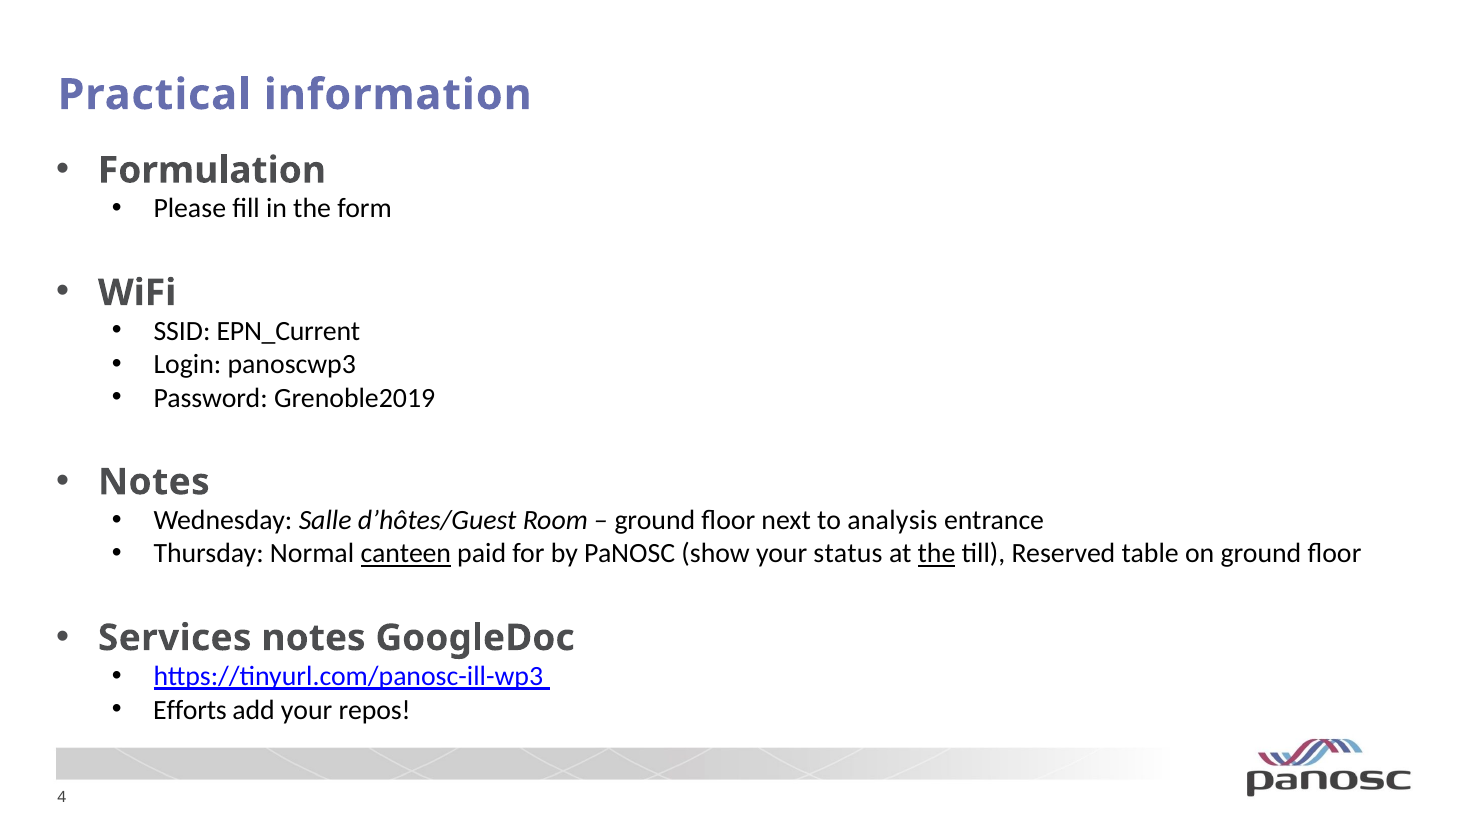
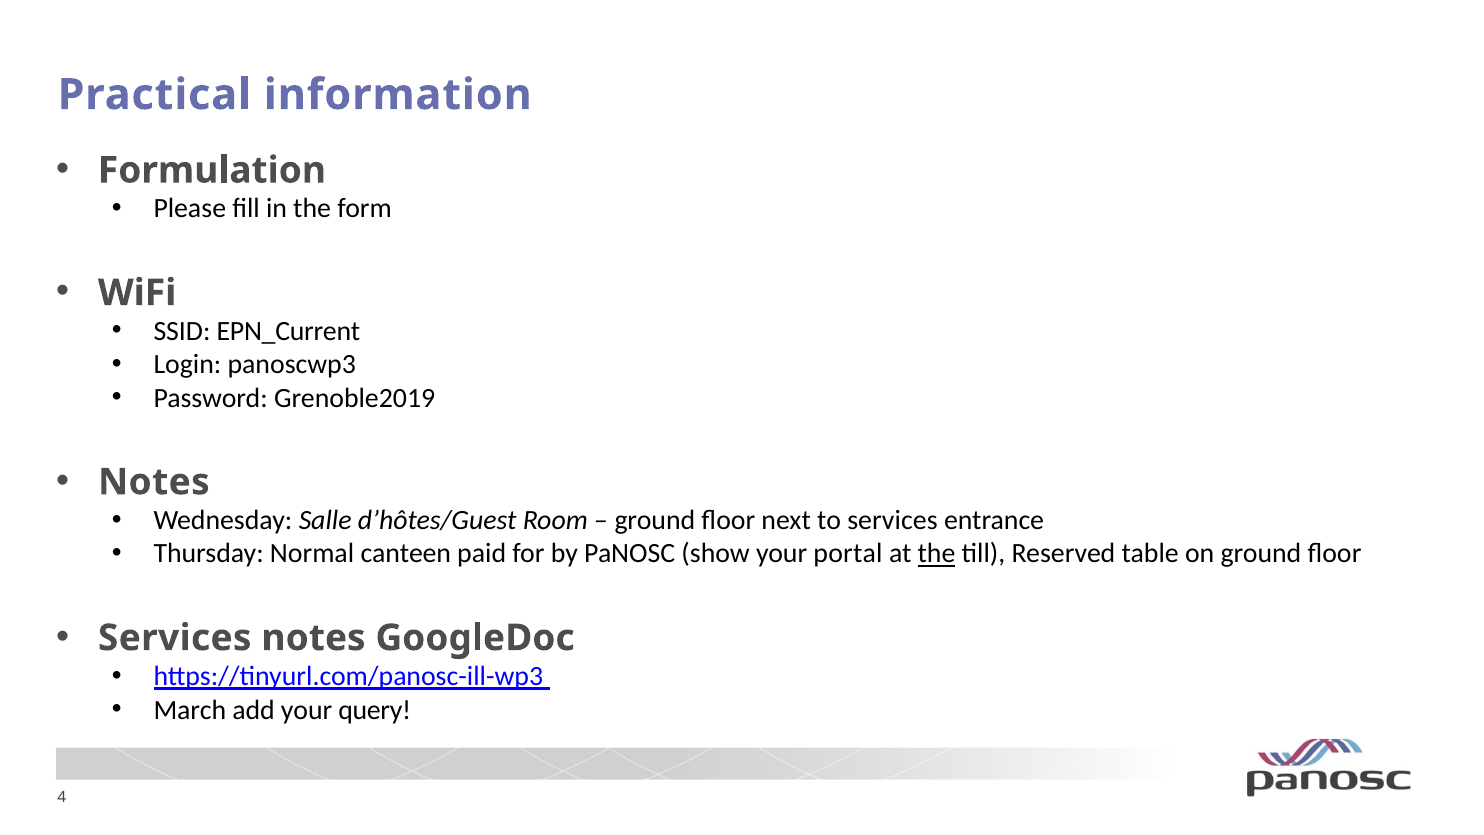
to analysis: analysis -> services
canteen underline: present -> none
status: status -> portal
Efforts: Efforts -> March
repos: repos -> query
